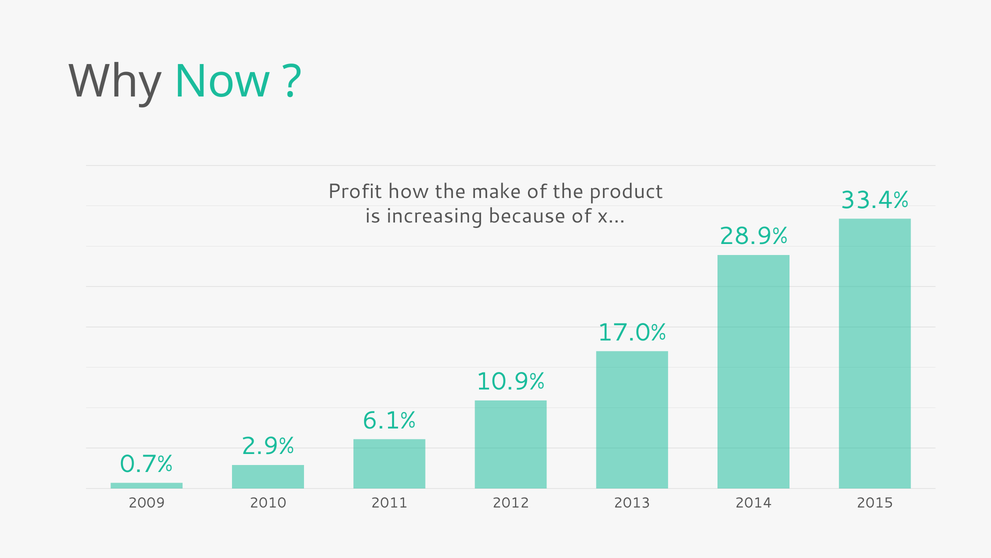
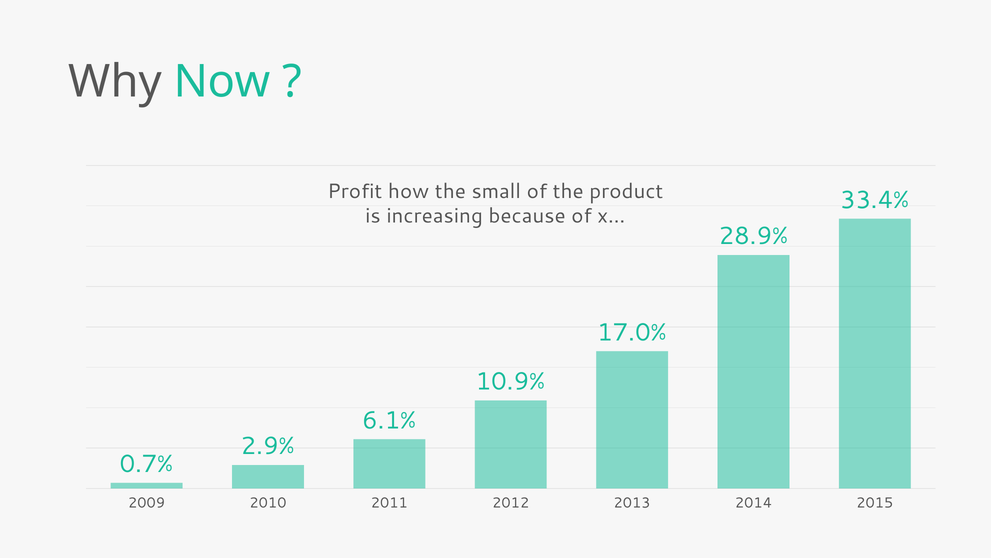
make: make -> small
